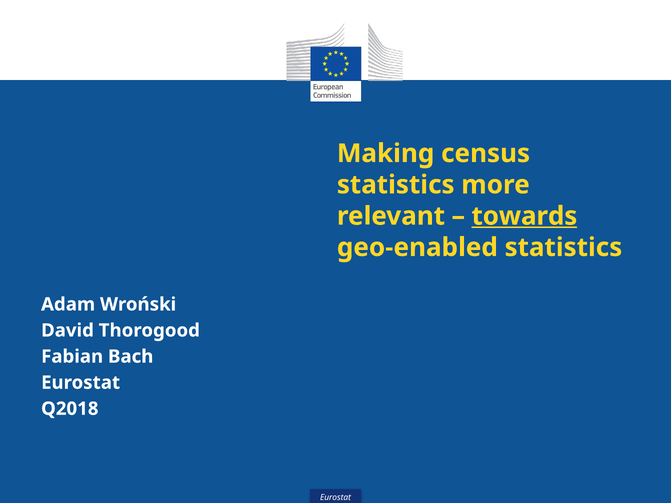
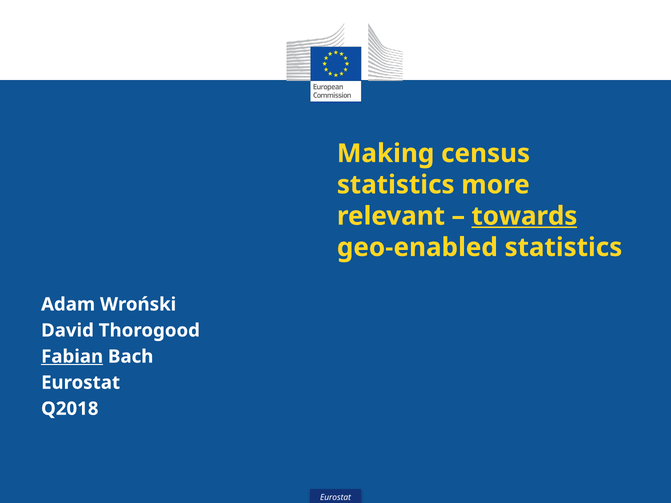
Fabian underline: none -> present
